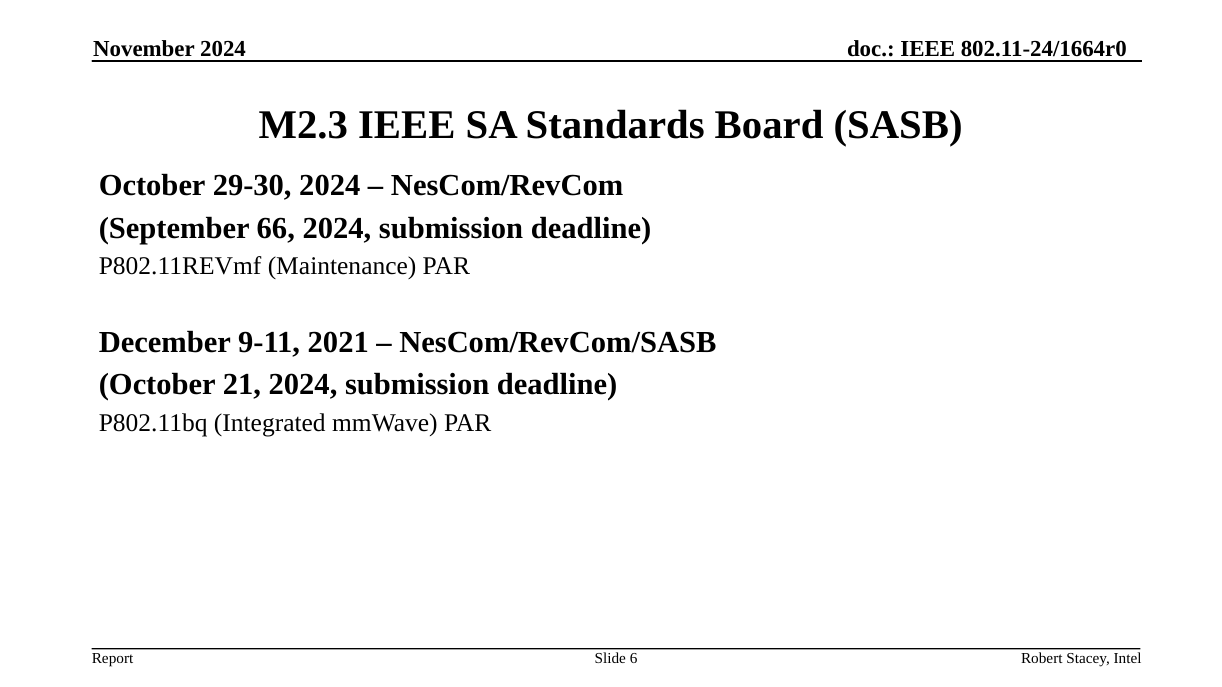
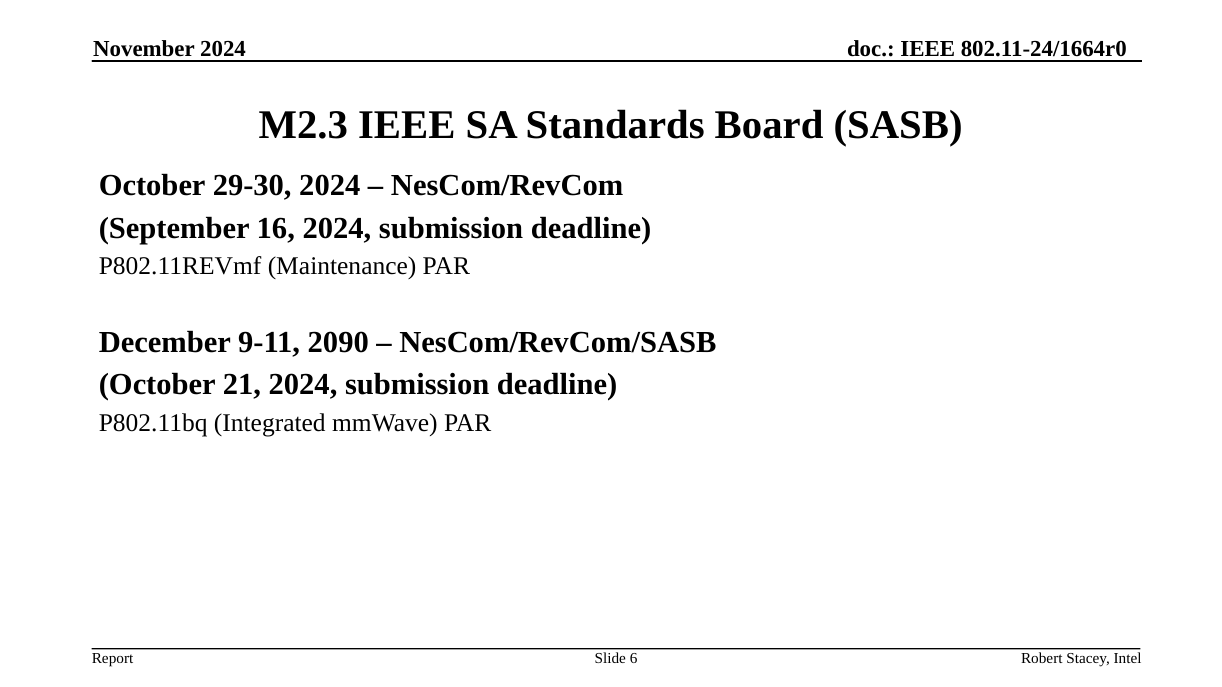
66: 66 -> 16
2021: 2021 -> 2090
